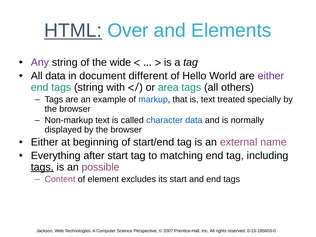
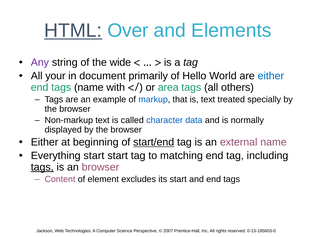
All data: data -> your
different: different -> primarily
either at (271, 76) colour: purple -> blue
tags string: string -> name
start/end underline: none -> present
Everything after: after -> start
an possible: possible -> browser
